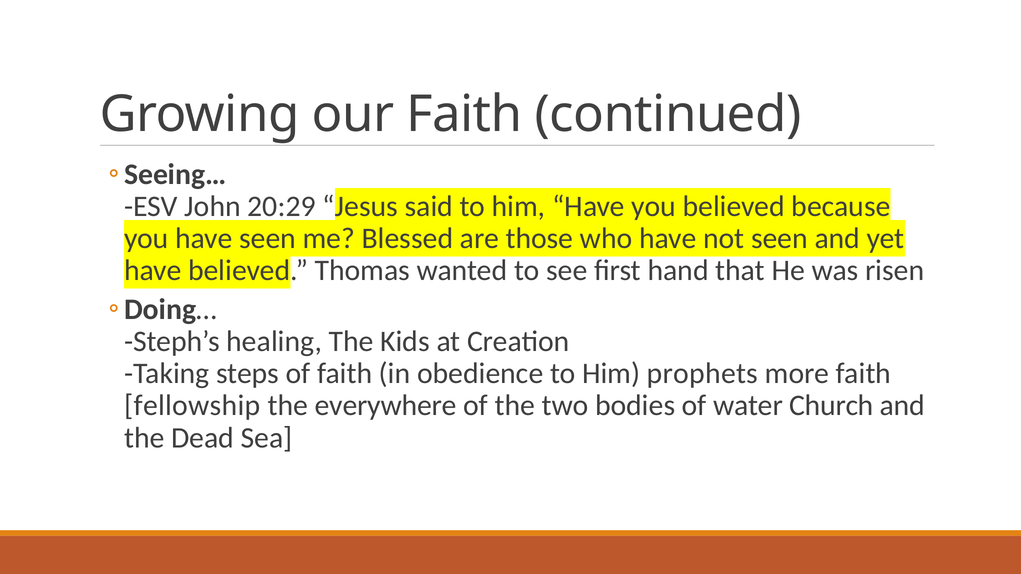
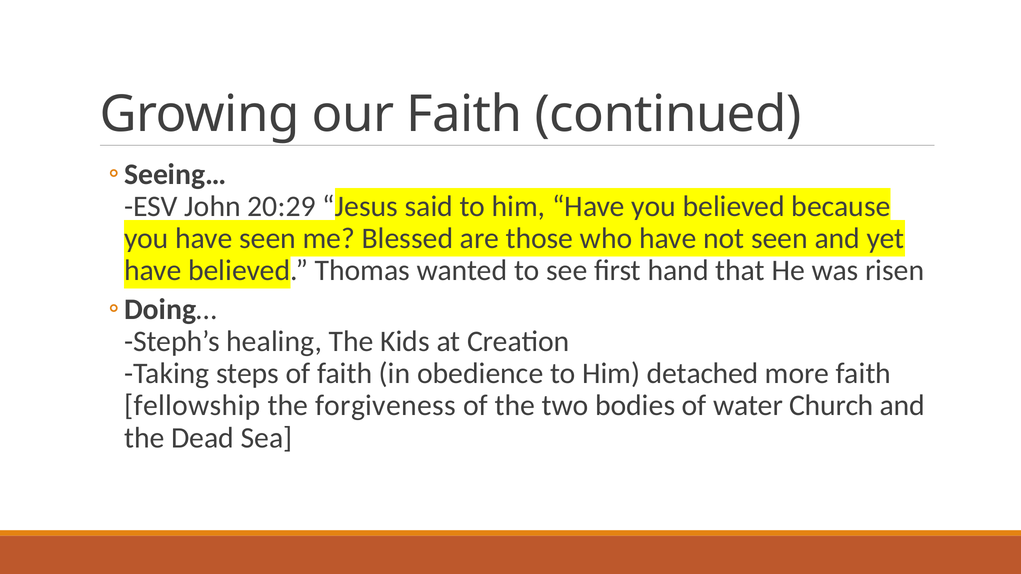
prophets: prophets -> detached
everywhere: everywhere -> forgiveness
